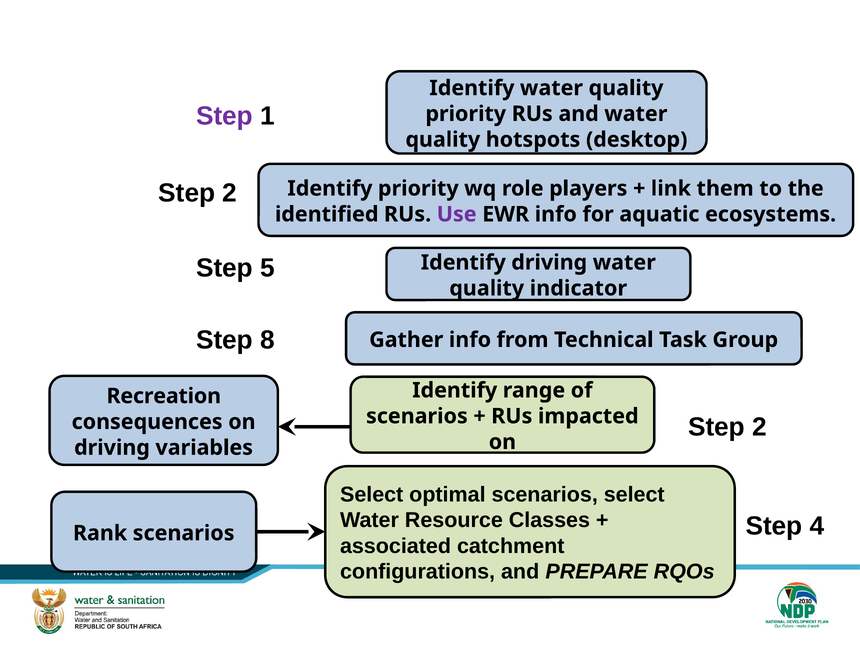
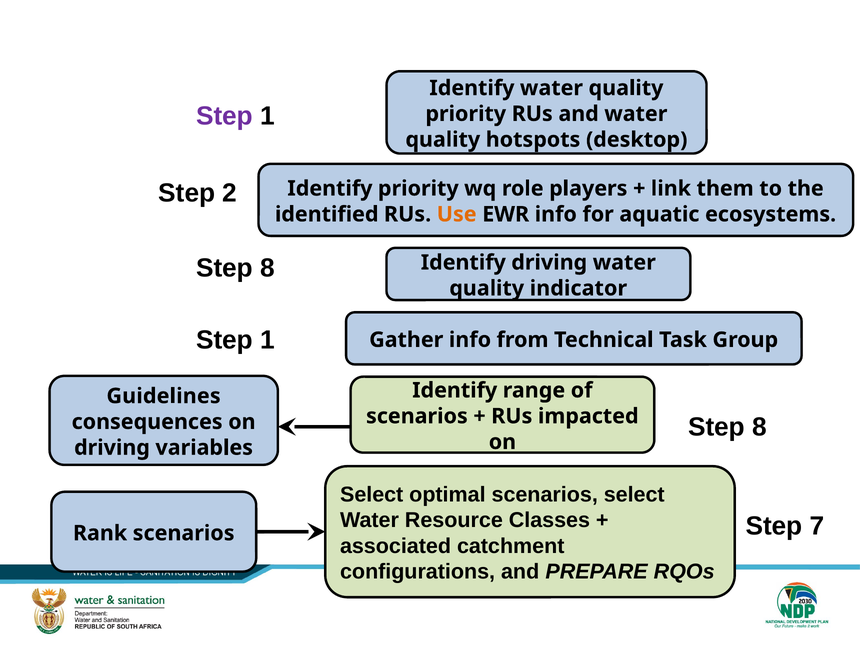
Use colour: purple -> orange
5 at (267, 268): 5 -> 8
8 at (267, 340): 8 -> 1
Recreation: Recreation -> Guidelines
2 at (759, 427): 2 -> 8
4: 4 -> 7
